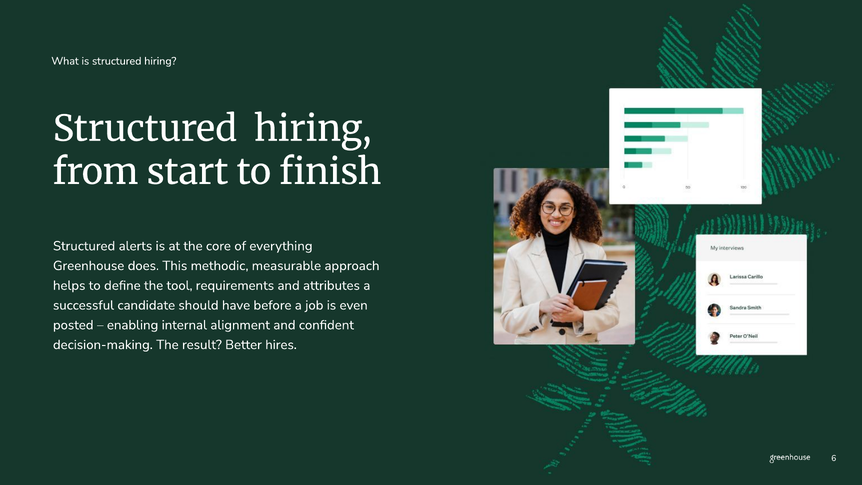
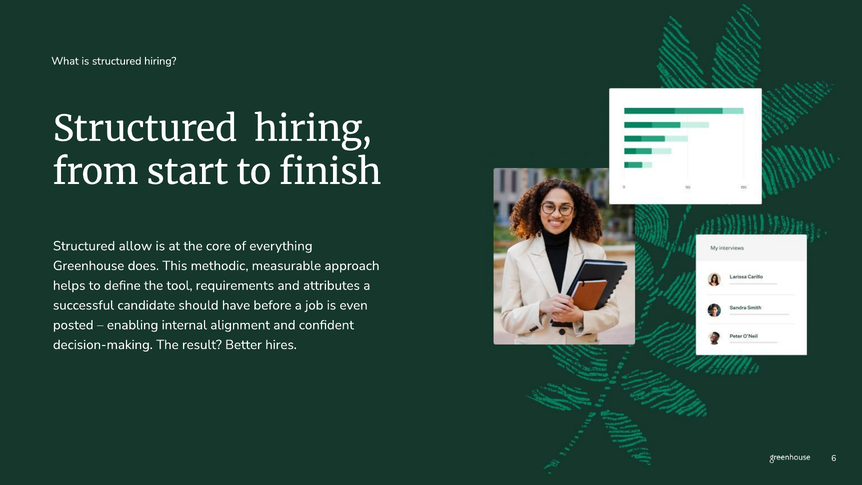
alerts: alerts -> allow
